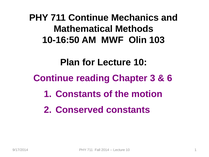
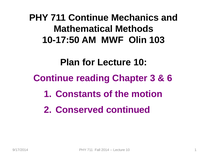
10-16:50: 10-16:50 -> 10-17:50
Conserved constants: constants -> continued
